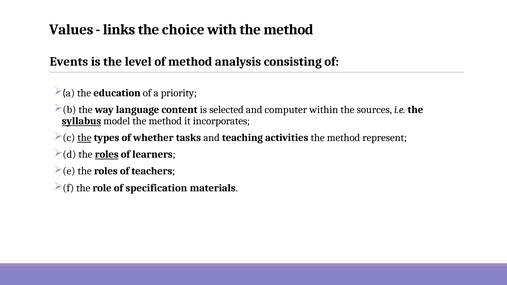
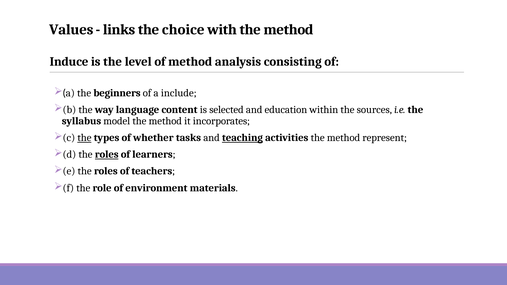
Events: Events -> Induce
education: education -> beginners
priority: priority -> include
computer: computer -> education
syllabus underline: present -> none
teaching underline: none -> present
specification: specification -> environment
